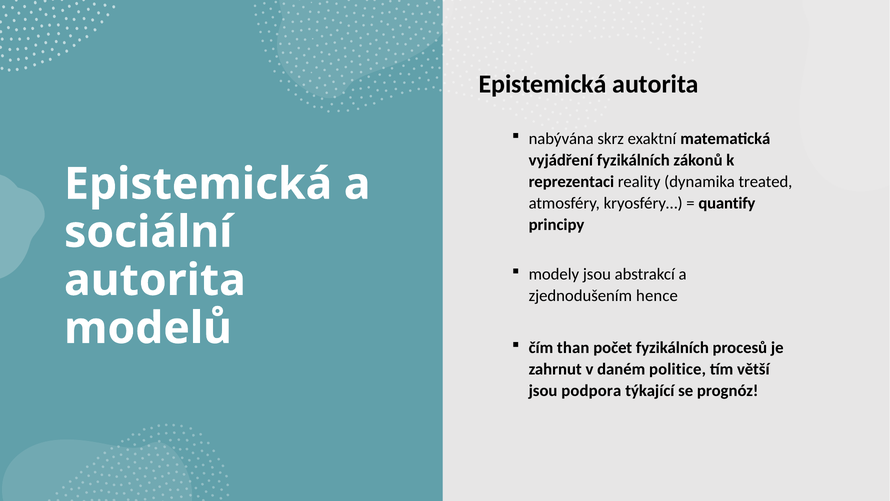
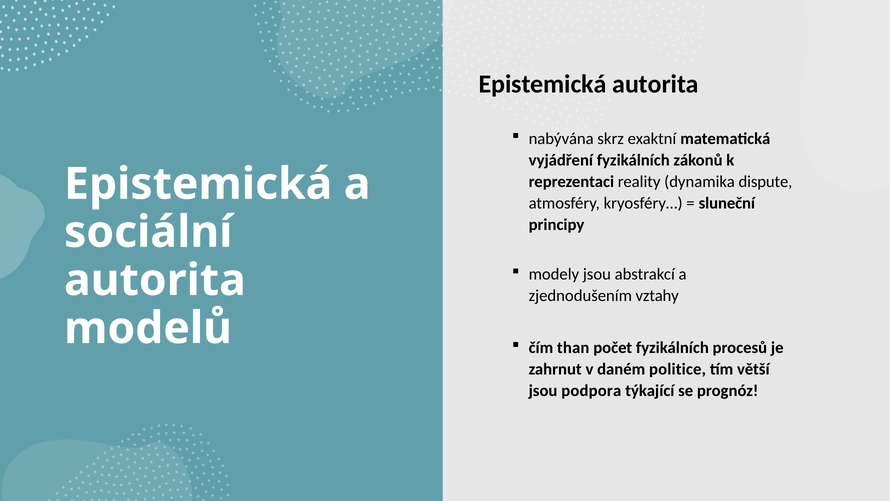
treated: treated -> dispute
quantify: quantify -> sluneční
hence: hence -> vztahy
